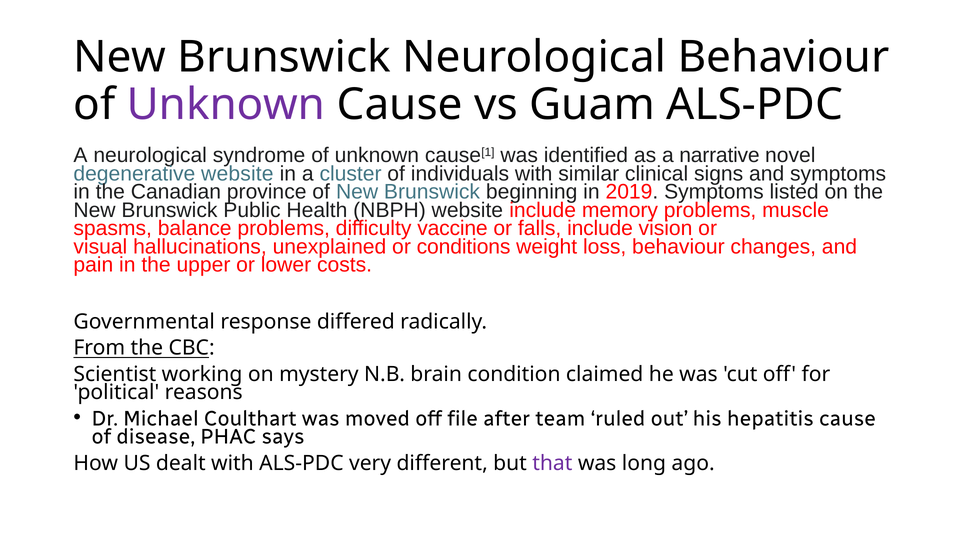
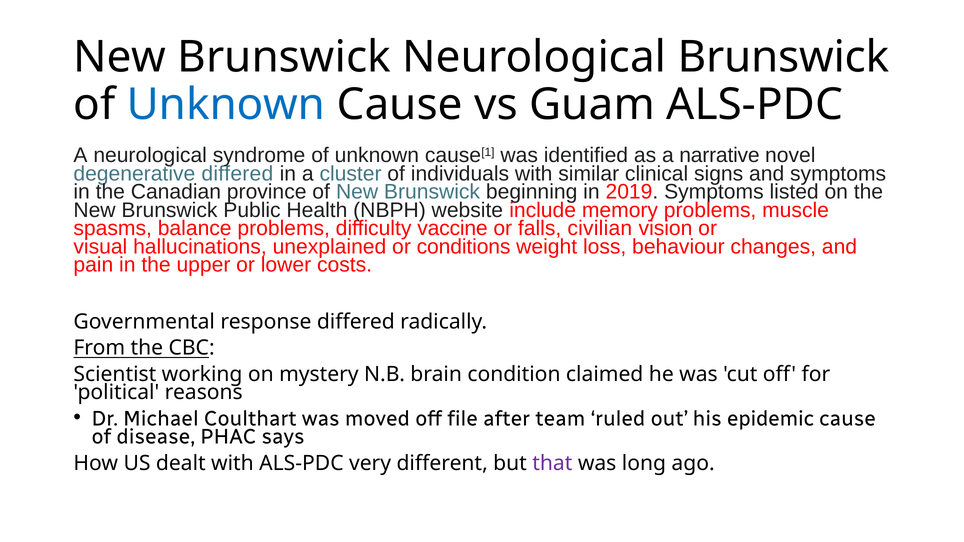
Neurological Behaviour: Behaviour -> Brunswick
Unknown at (226, 105) colour: purple -> blue
degenerative website: website -> differed
falls include: include -> civilian
hepatitis: hepatitis -> epidemic
